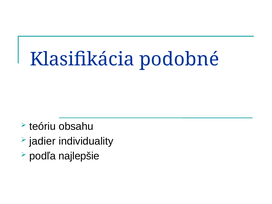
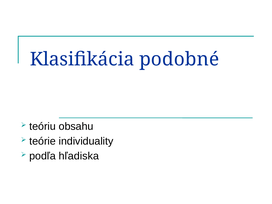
jadier: jadier -> teórie
najlepšie: najlepšie -> hľadiska
